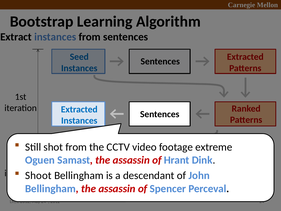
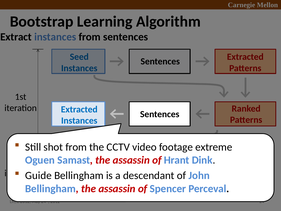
Shoot: Shoot -> Guide
